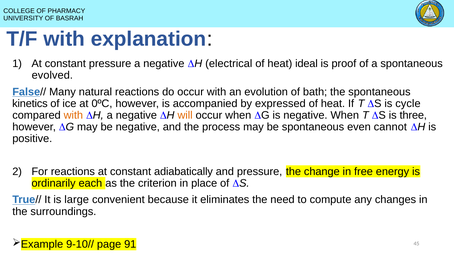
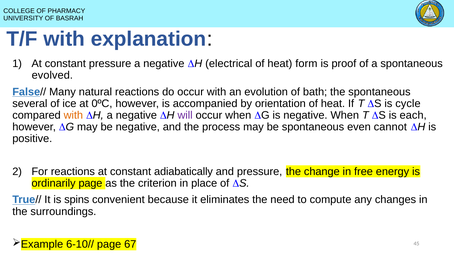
ideal: ideal -> form
kinetics: kinetics -> several
expressed: expressed -> orientation
will colour: orange -> purple
three: three -> each
ordinarily each: each -> page
large: large -> spins
9-10//: 9-10// -> 6-10//
91: 91 -> 67
